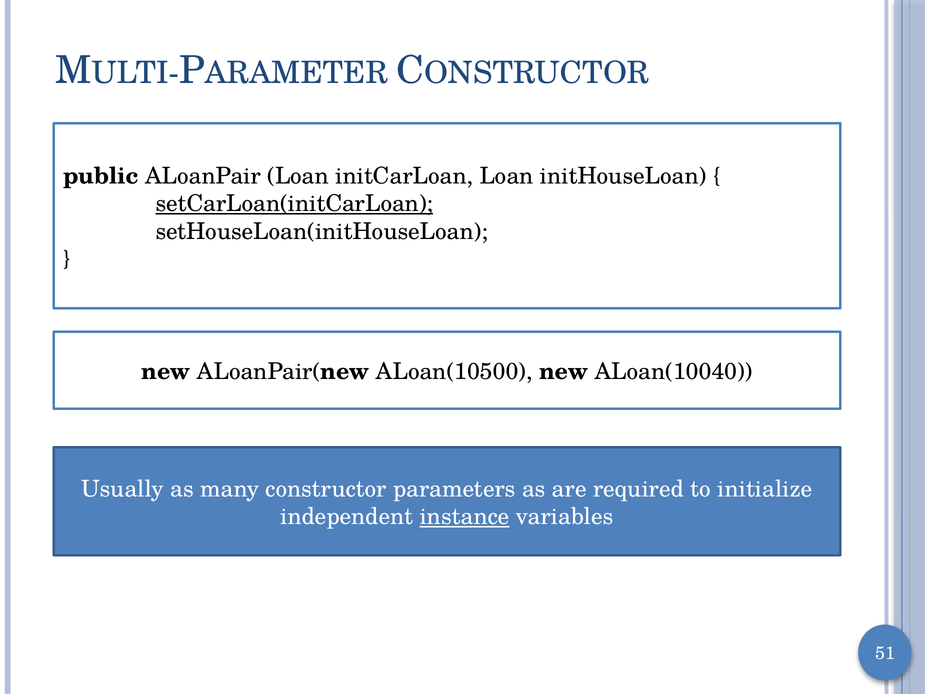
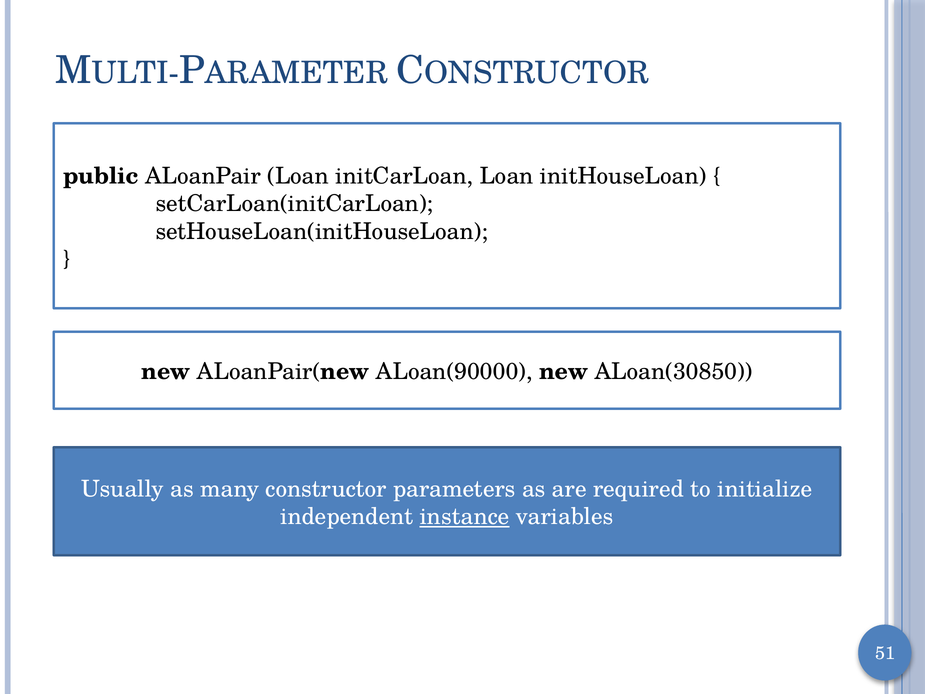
setCarLoan(initCarLoan underline: present -> none
ALoan(10500: ALoan(10500 -> ALoan(90000
ALoan(10040: ALoan(10040 -> ALoan(30850
